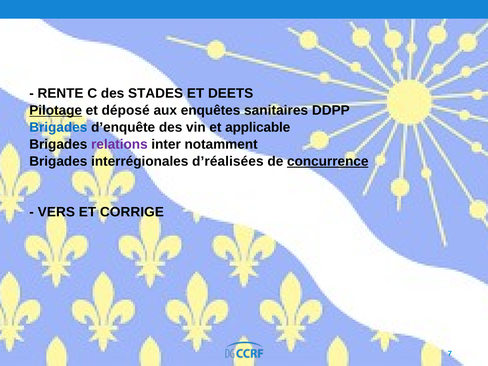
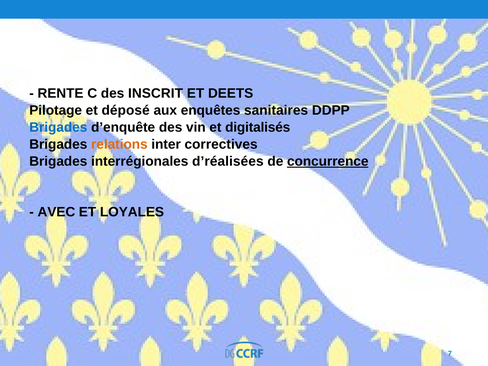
STADES: STADES -> INSCRIT
Pilotage underline: present -> none
applicable: applicable -> digitalisés
relations colour: purple -> orange
notamment: notamment -> correctives
VERS: VERS -> AVEC
CORRIGE: CORRIGE -> LOYALES
